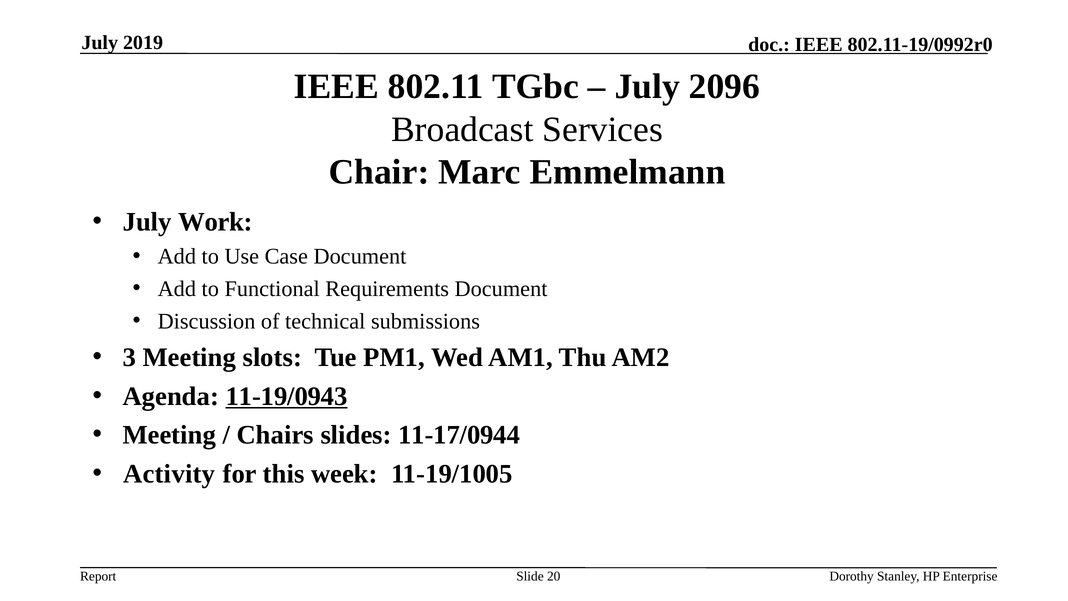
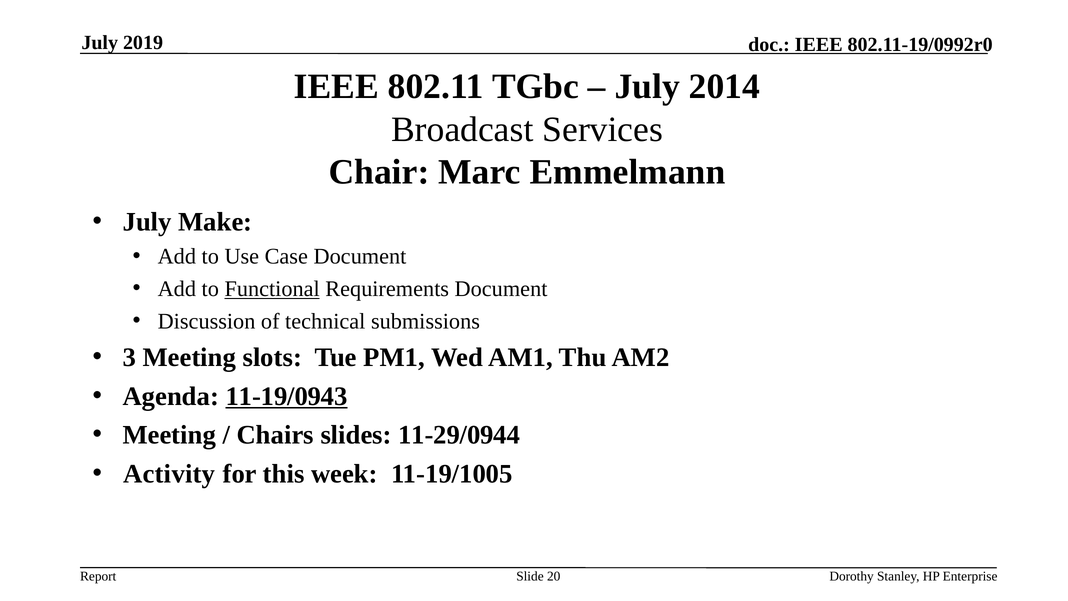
2096: 2096 -> 2014
Work: Work -> Make
Functional underline: none -> present
11-17/0944: 11-17/0944 -> 11-29/0944
